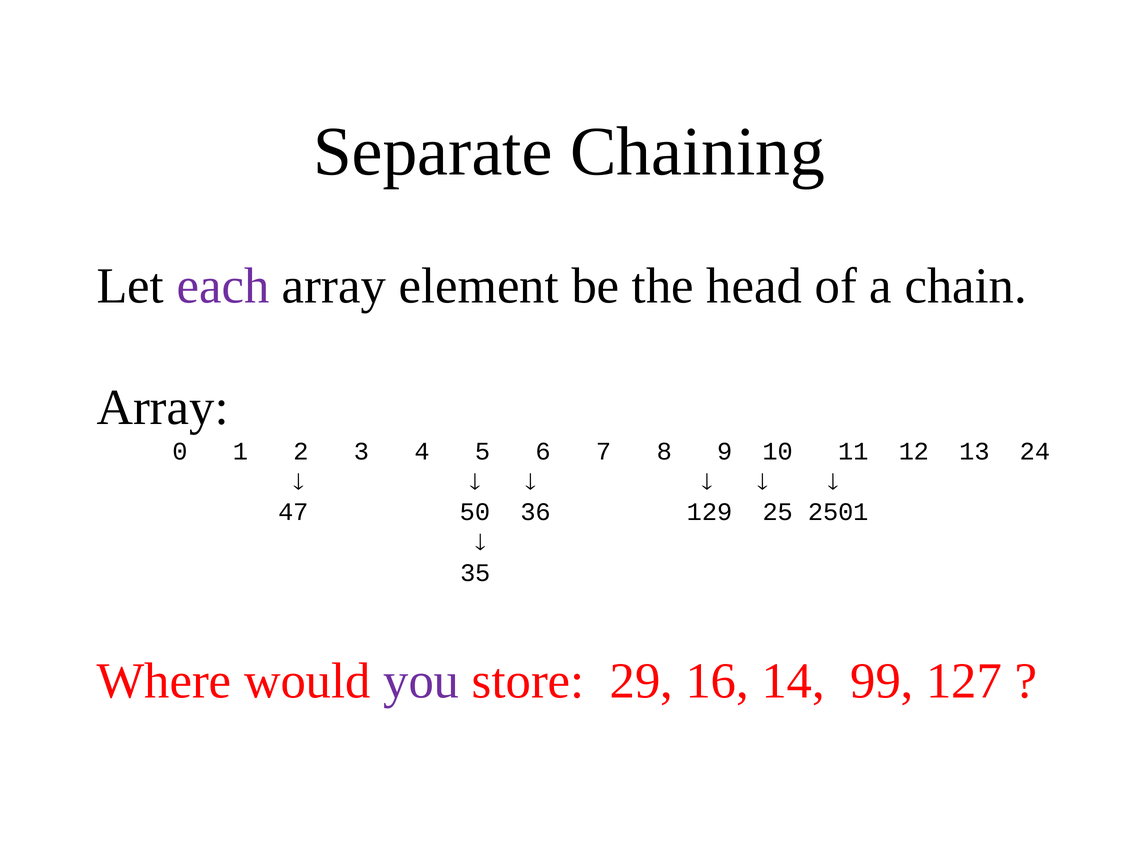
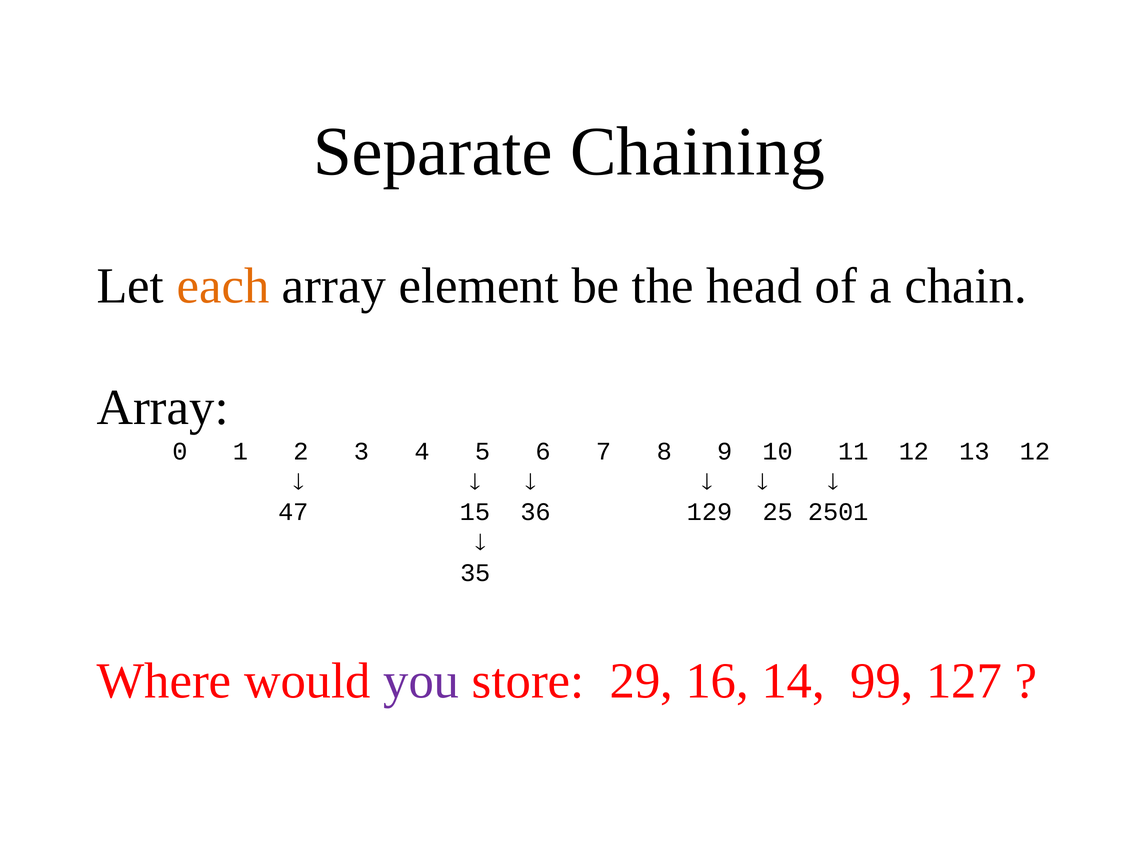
each colour: purple -> orange
13 24: 24 -> 12
50: 50 -> 15
